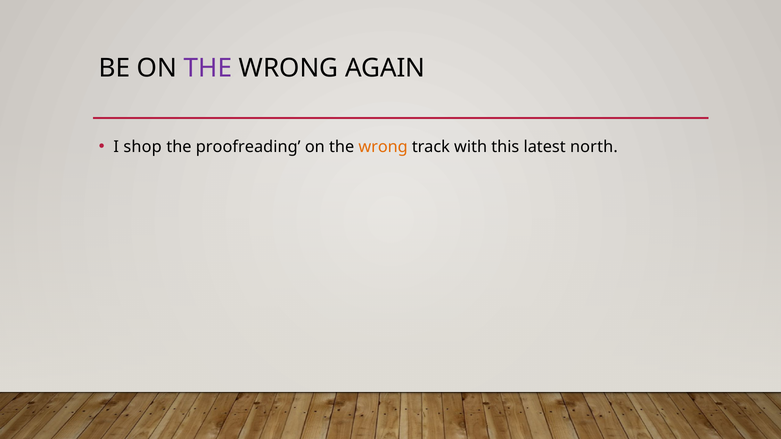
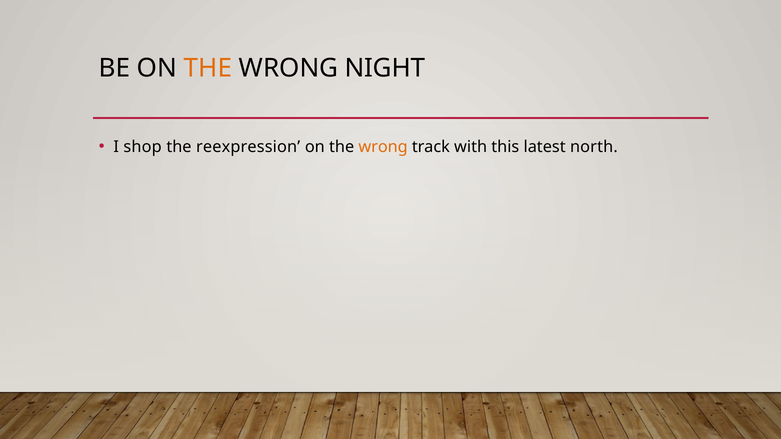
THE at (208, 68) colour: purple -> orange
AGAIN: AGAIN -> NIGHT
proofreading: proofreading -> reexpression
